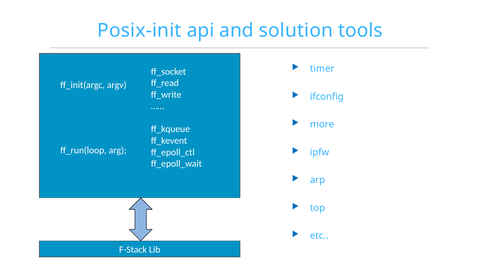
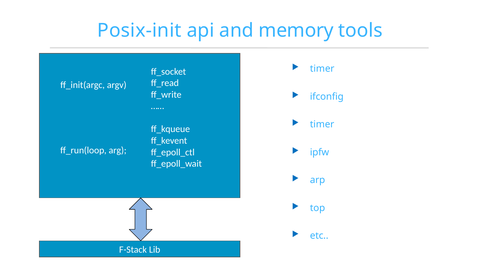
solution: solution -> memory
more at (322, 124): more -> timer
